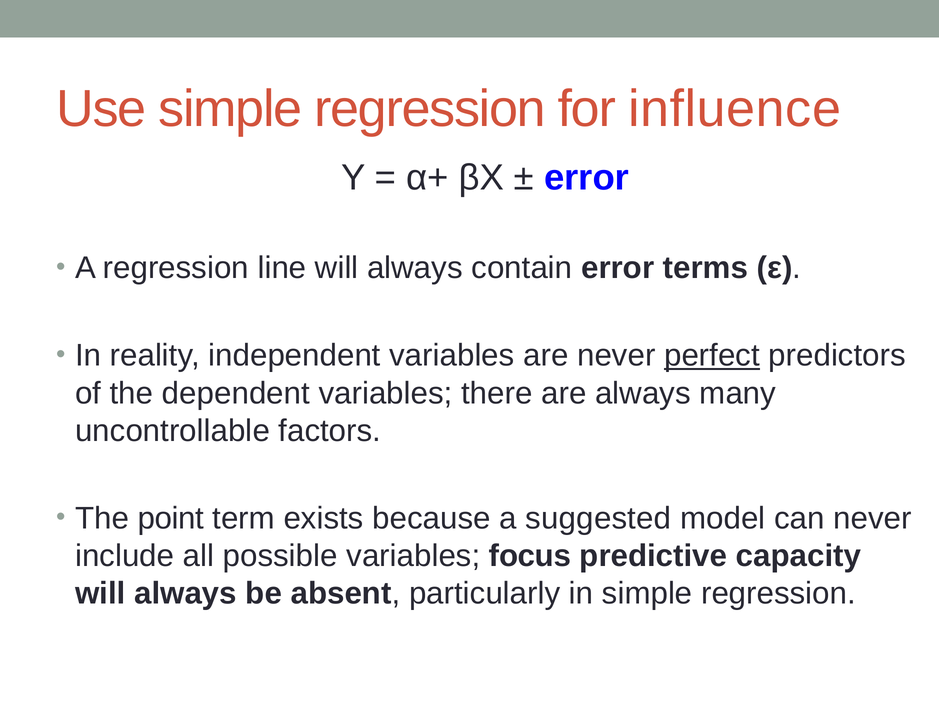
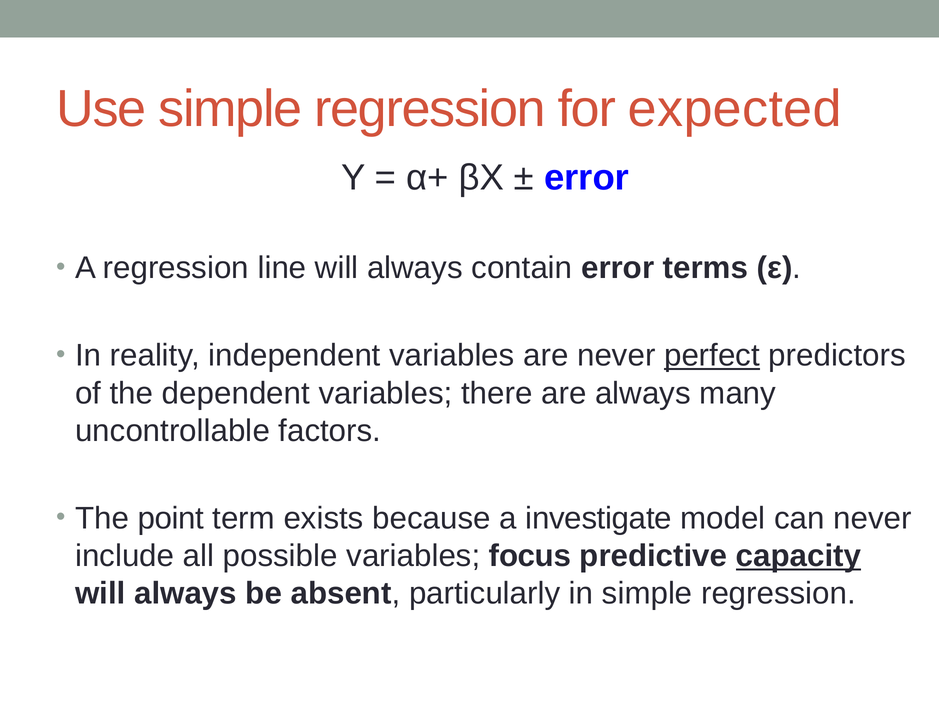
influence: influence -> expected
suggested: suggested -> investigate
capacity underline: none -> present
